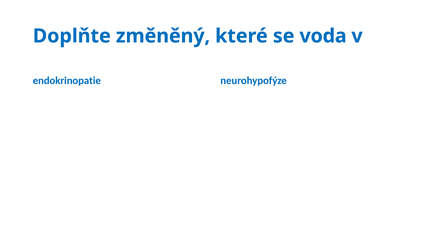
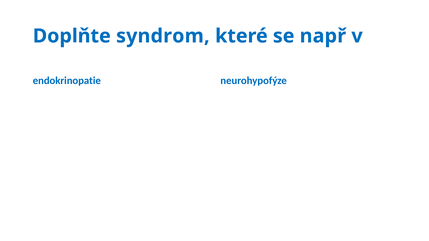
změněný: změněný -> syndrom
voda: voda -> např
